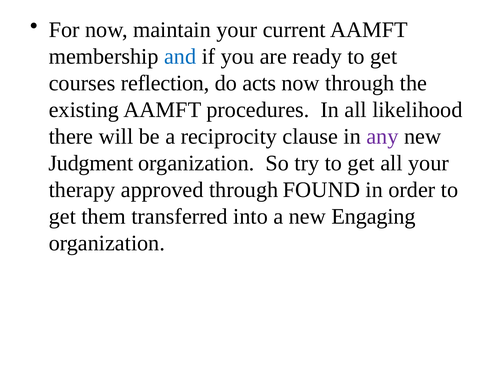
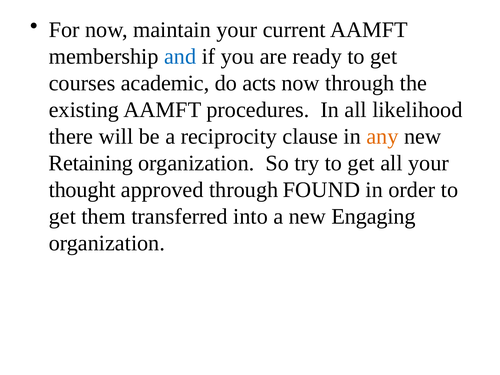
reflection: reflection -> academic
any colour: purple -> orange
Judgment: Judgment -> Retaining
therapy: therapy -> thought
